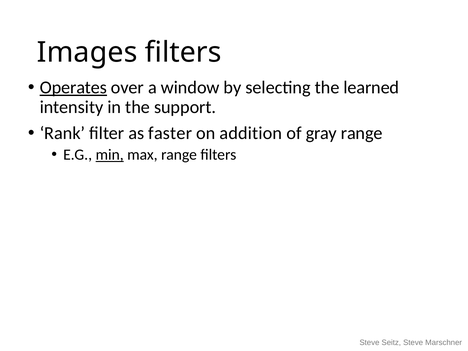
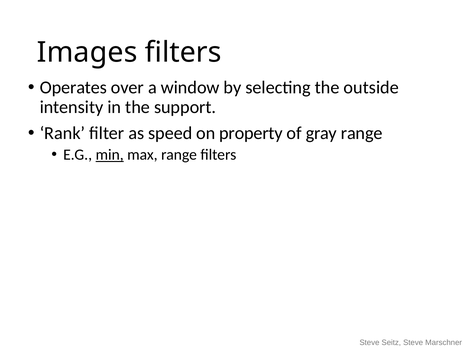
Operates underline: present -> none
learned: learned -> outside
faster: faster -> speed
addition: addition -> property
